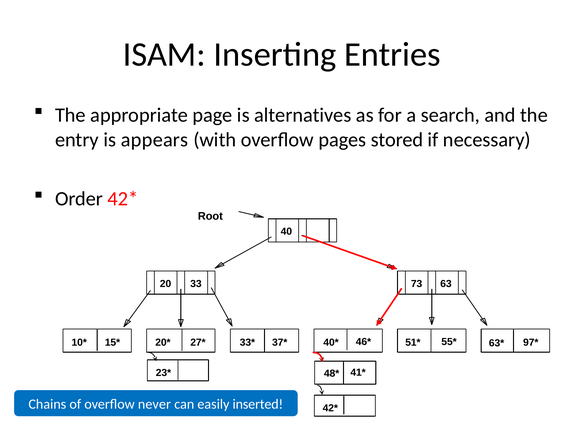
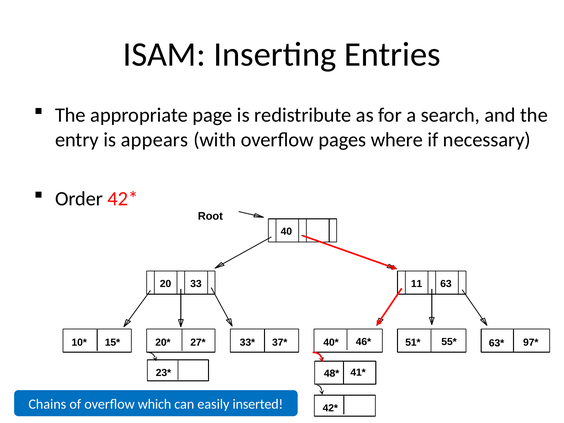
alternatives: alternatives -> redistribute
stored: stored -> where
73: 73 -> 11
never: never -> which
